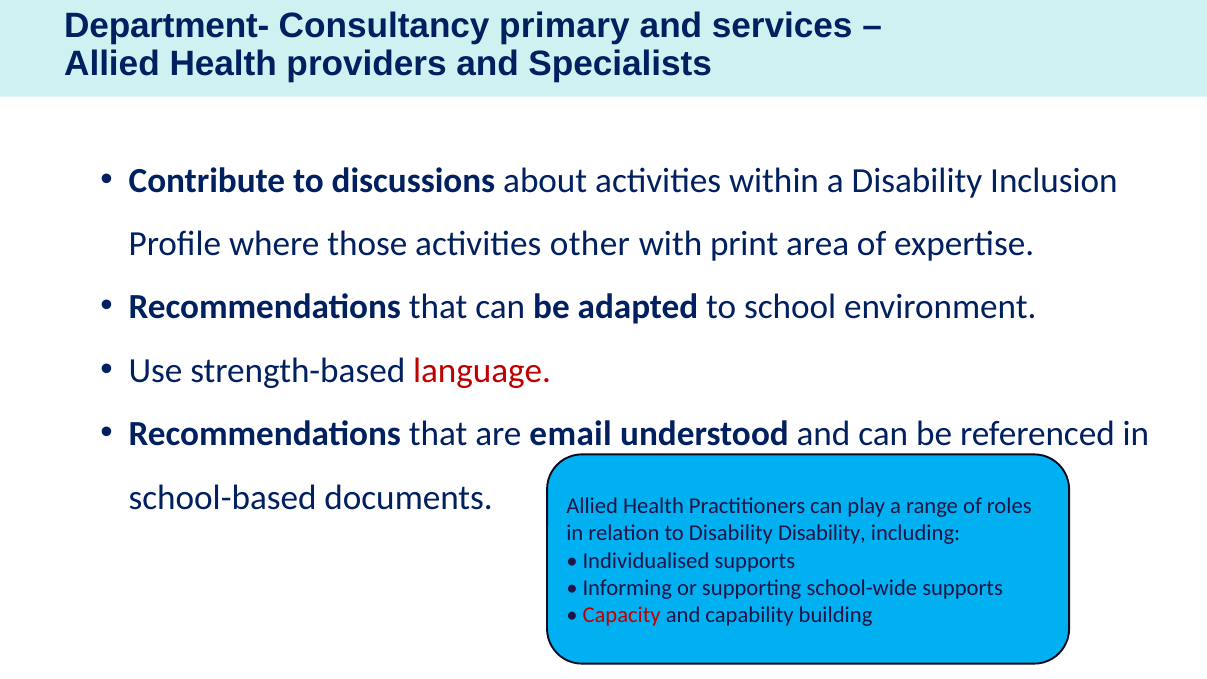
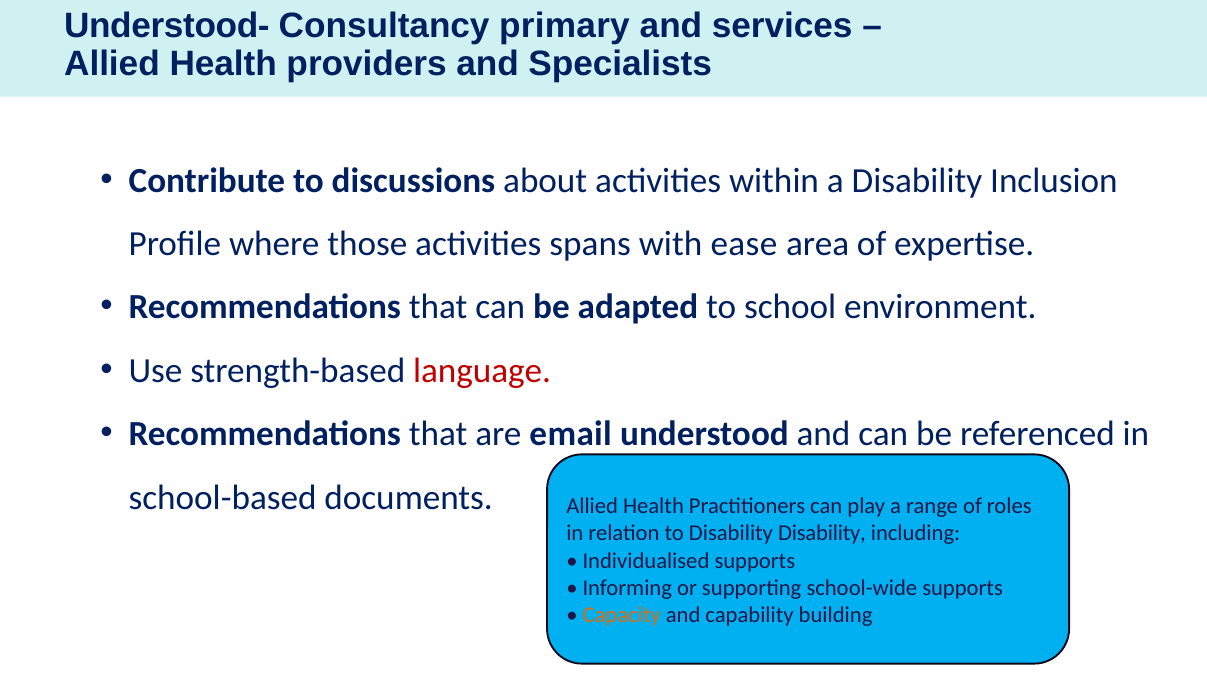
Department-: Department- -> Understood-
other: other -> spans
print: print -> ease
Capacity colour: red -> orange
